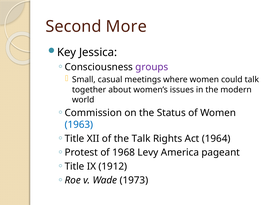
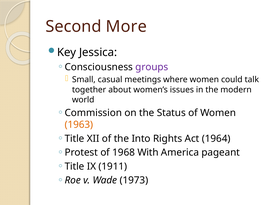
1963 colour: blue -> orange
the Talk: Talk -> Into
Levy: Levy -> With
1912: 1912 -> 1911
